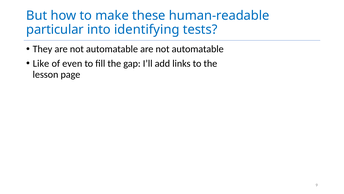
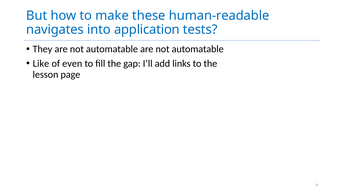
particular: particular -> navigates
identifying: identifying -> application
